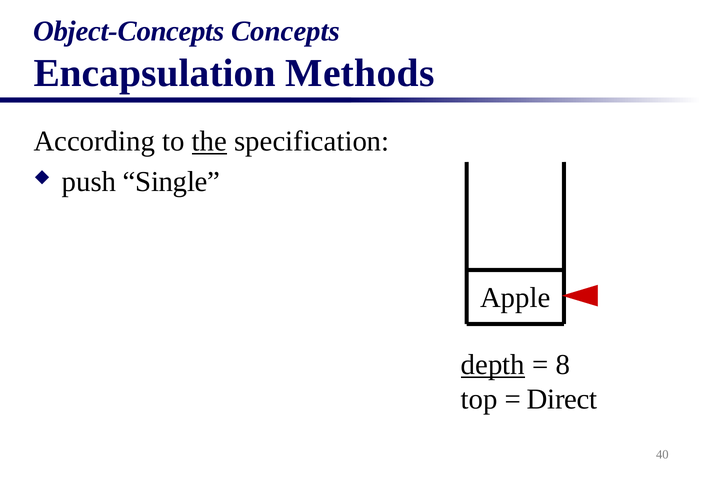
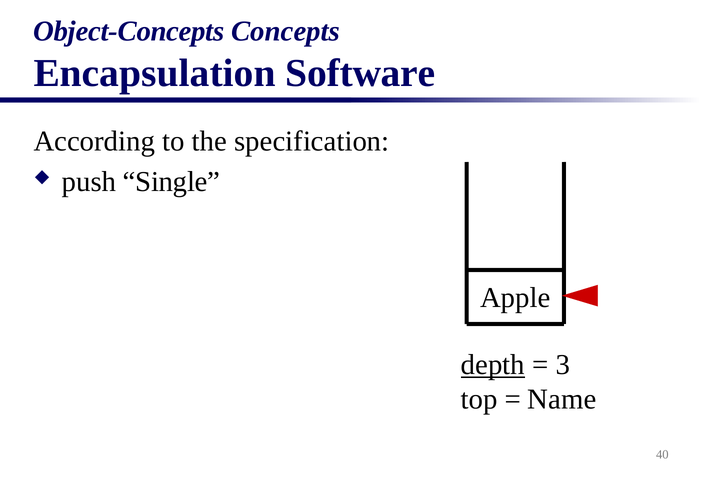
Methods: Methods -> Software
the underline: present -> none
8: 8 -> 3
Direct: Direct -> Name
